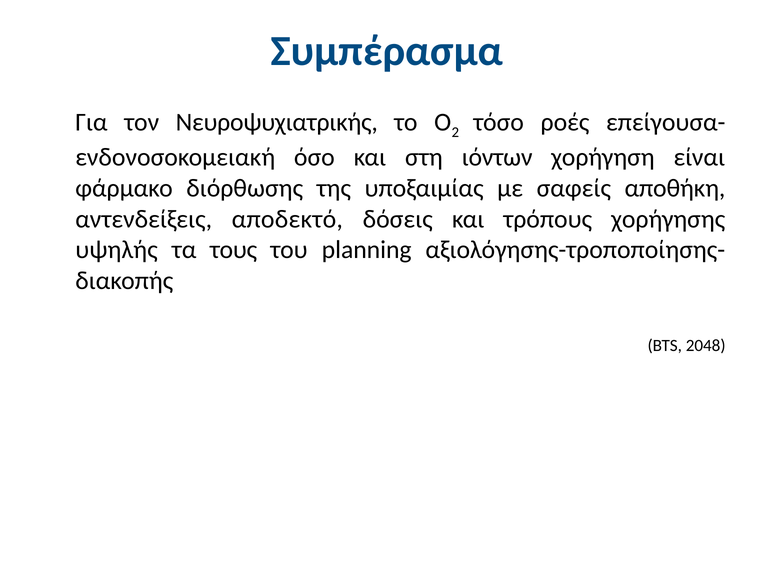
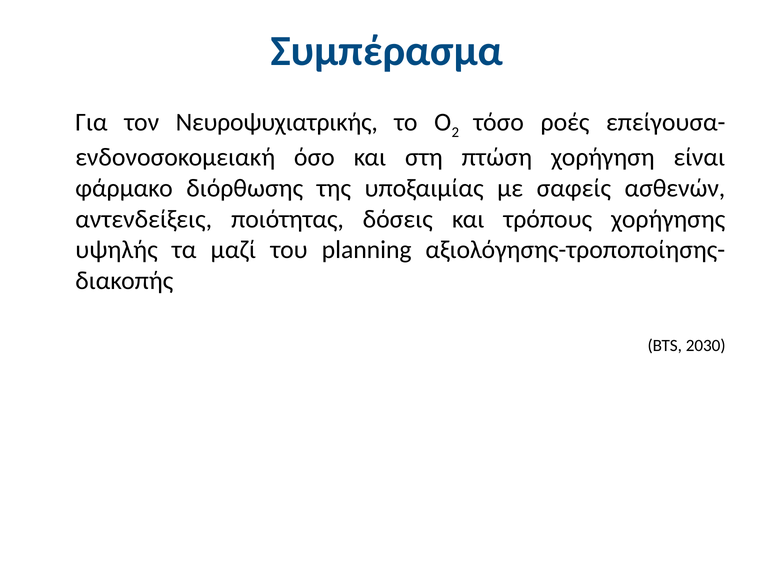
ιόντων: ιόντων -> πτώση
αποθήκη: αποθήκη -> ασθενών
αποδεκτό: αποδεκτό -> ποιότητας
τους: τους -> μαζί
2048: 2048 -> 2030
